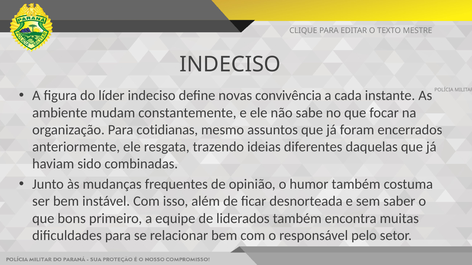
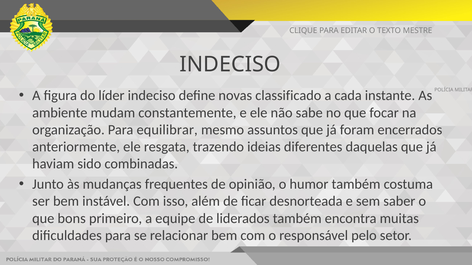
convivência: convivência -> classificado
cotidianas: cotidianas -> equilibrar
